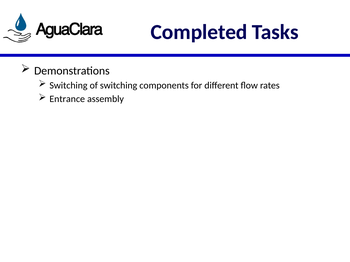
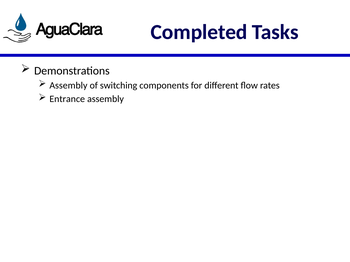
Switching at (68, 85): Switching -> Assembly
